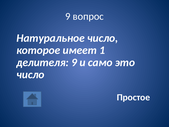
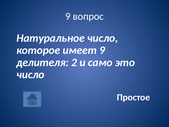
имеет 1: 1 -> 9
делителя 9: 9 -> 2
